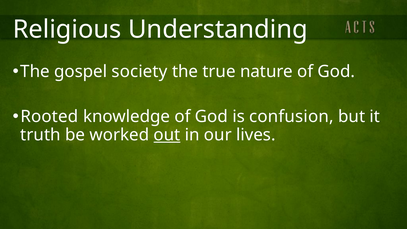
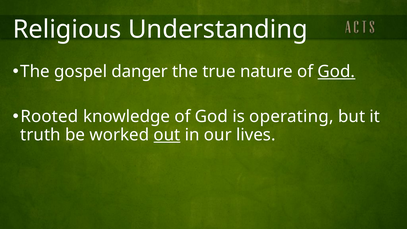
society: society -> danger
God at (336, 72) underline: none -> present
confusion: confusion -> operating
